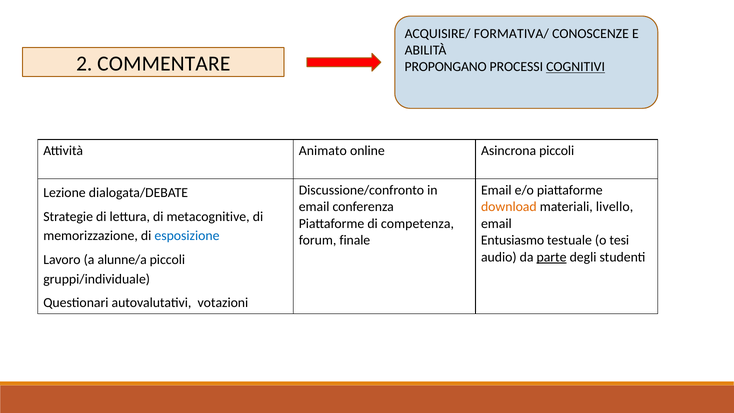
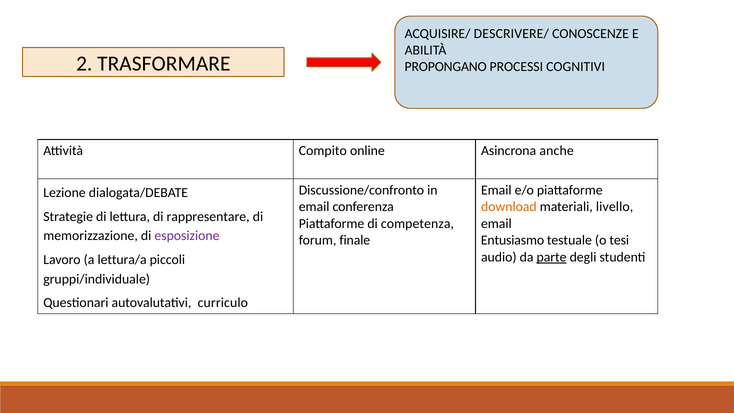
FORMATIVA/: FORMATIVA/ -> DESCRIVERE/
COMMENTARE: COMMENTARE -> TRASFORMARE
COGNITIVI underline: present -> none
Animato: Animato -> Compito
Asincrona piccoli: piccoli -> anche
metacognitive: metacognitive -> rappresentare
esposizione colour: blue -> purple
alunne/a: alunne/a -> lettura/a
votazioni: votazioni -> curriculo
